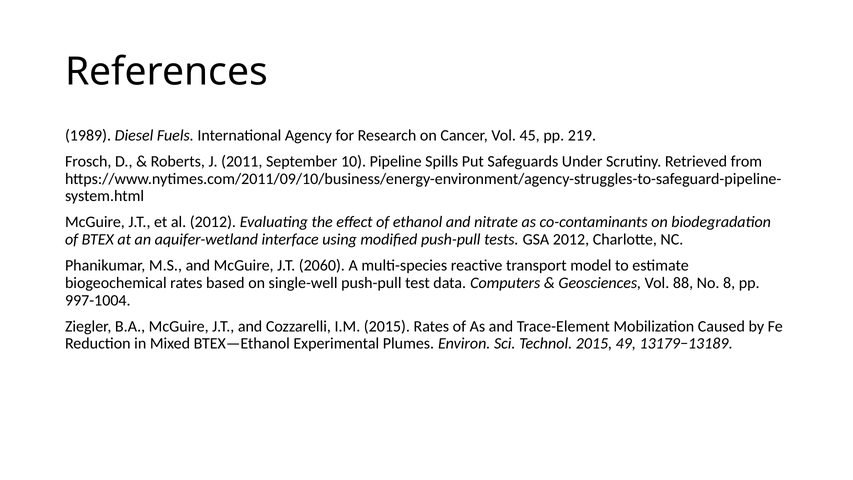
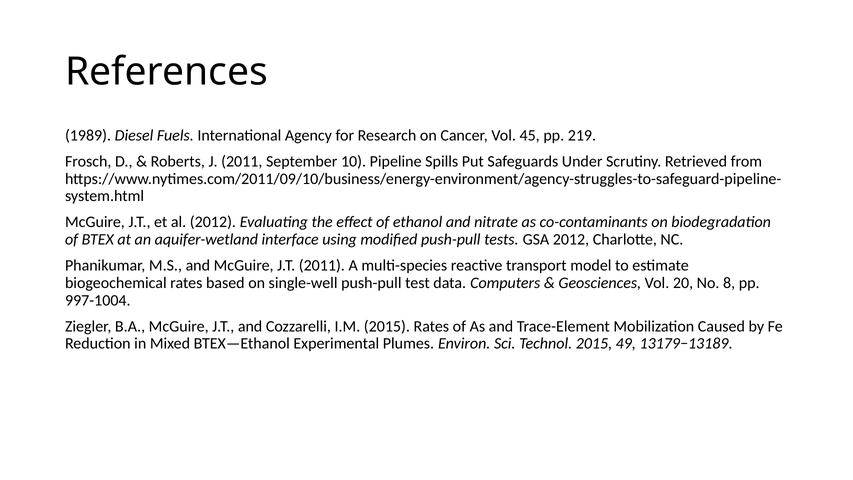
J.T 2060: 2060 -> 2011
88: 88 -> 20
